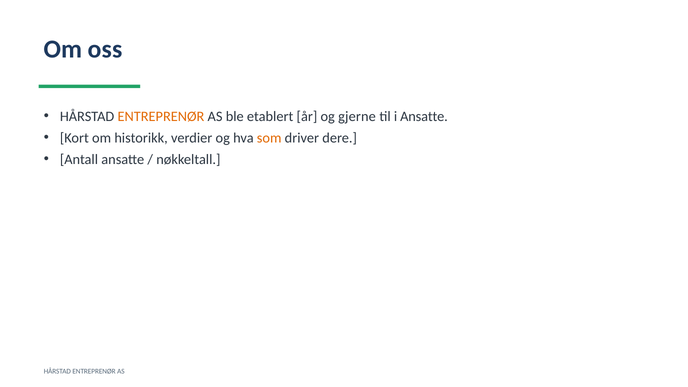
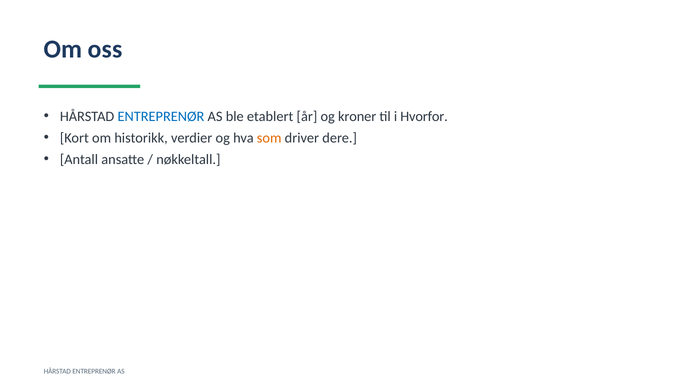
ENTREPRENØR at (161, 117) colour: orange -> blue
gjerne: gjerne -> kroner
i Ansatte: Ansatte -> Hvorfor
